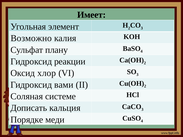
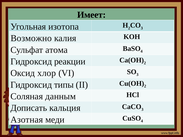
элемент: элемент -> изотопа
плану: плану -> атома
вами: вами -> типы
системе: системе -> данным
Порядке: Порядке -> Азотная
